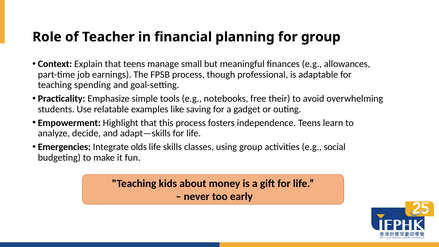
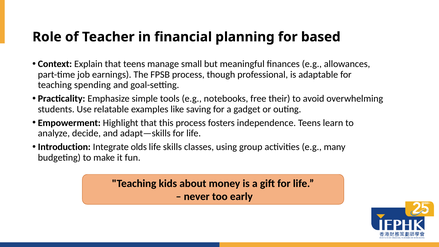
for group: group -> based
Emergencies: Emergencies -> Introduction
social: social -> many
